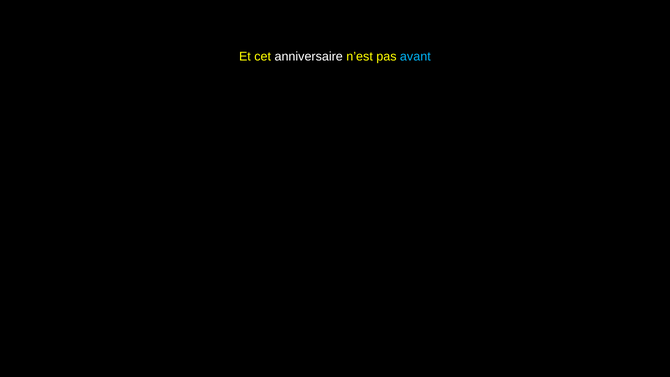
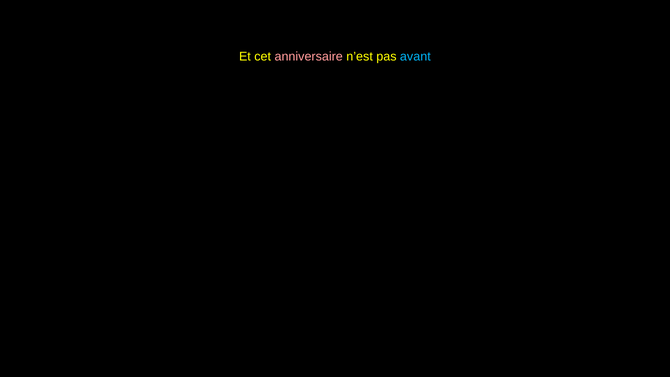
anniversaire colour: white -> pink
